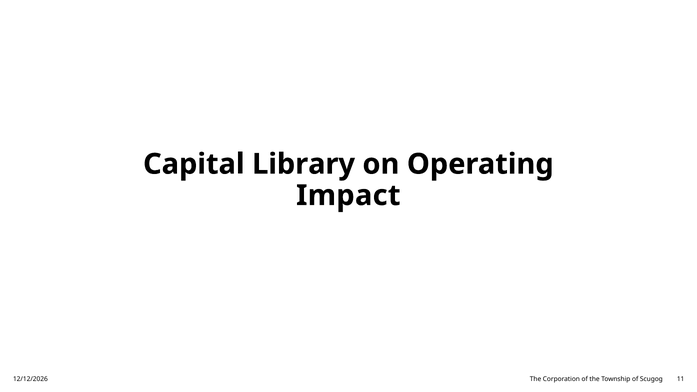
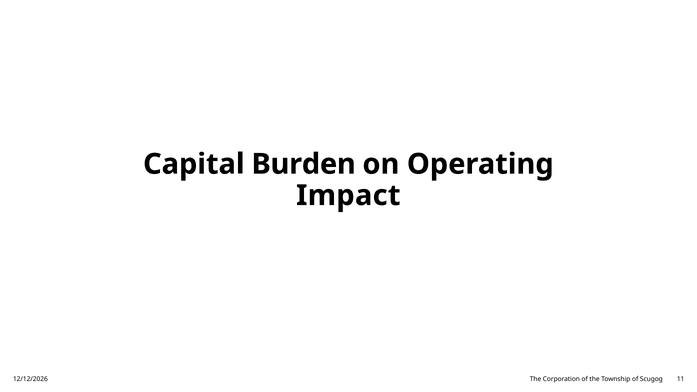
Library: Library -> Burden
